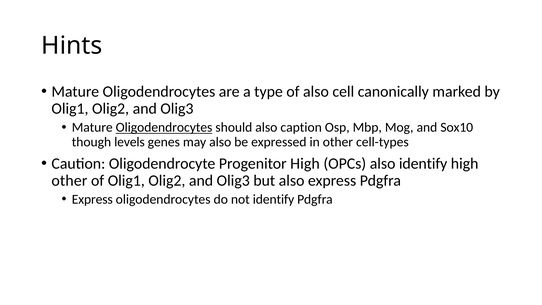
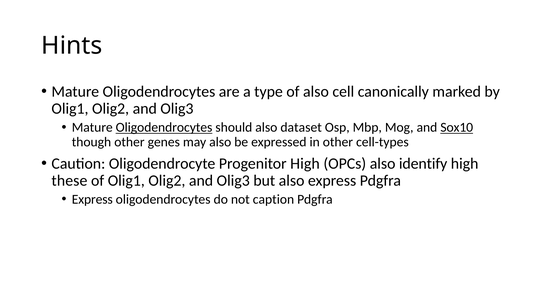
caption: caption -> dataset
Sox10 underline: none -> present
though levels: levels -> other
other at (69, 181): other -> these
not identify: identify -> caption
